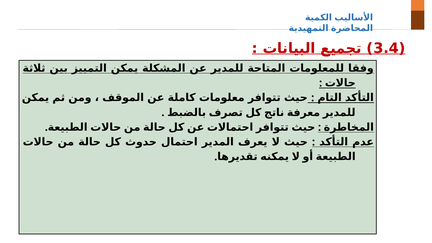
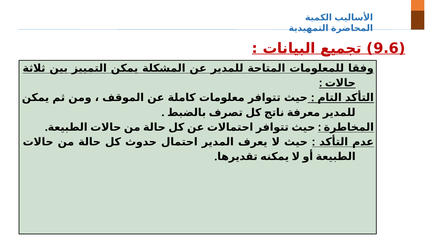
3.4: 3.4 -> 9.6
